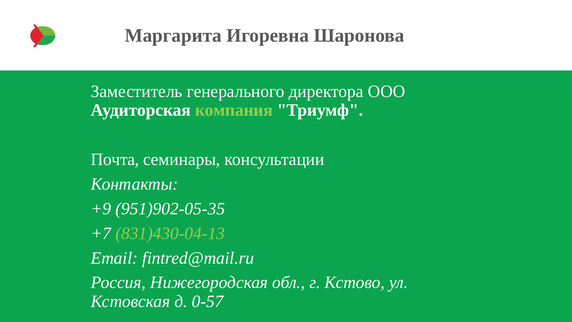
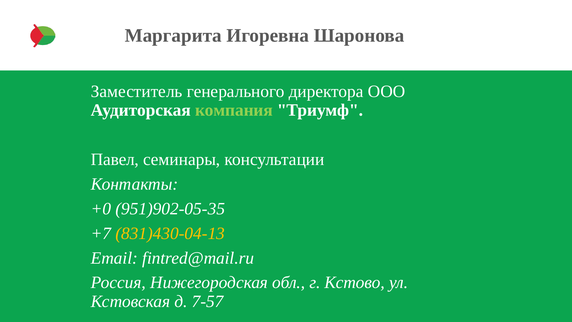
Почта: Почта -> Павел
+9: +9 -> +0
831)430-04-13 colour: light green -> yellow
0-57: 0-57 -> 7-57
